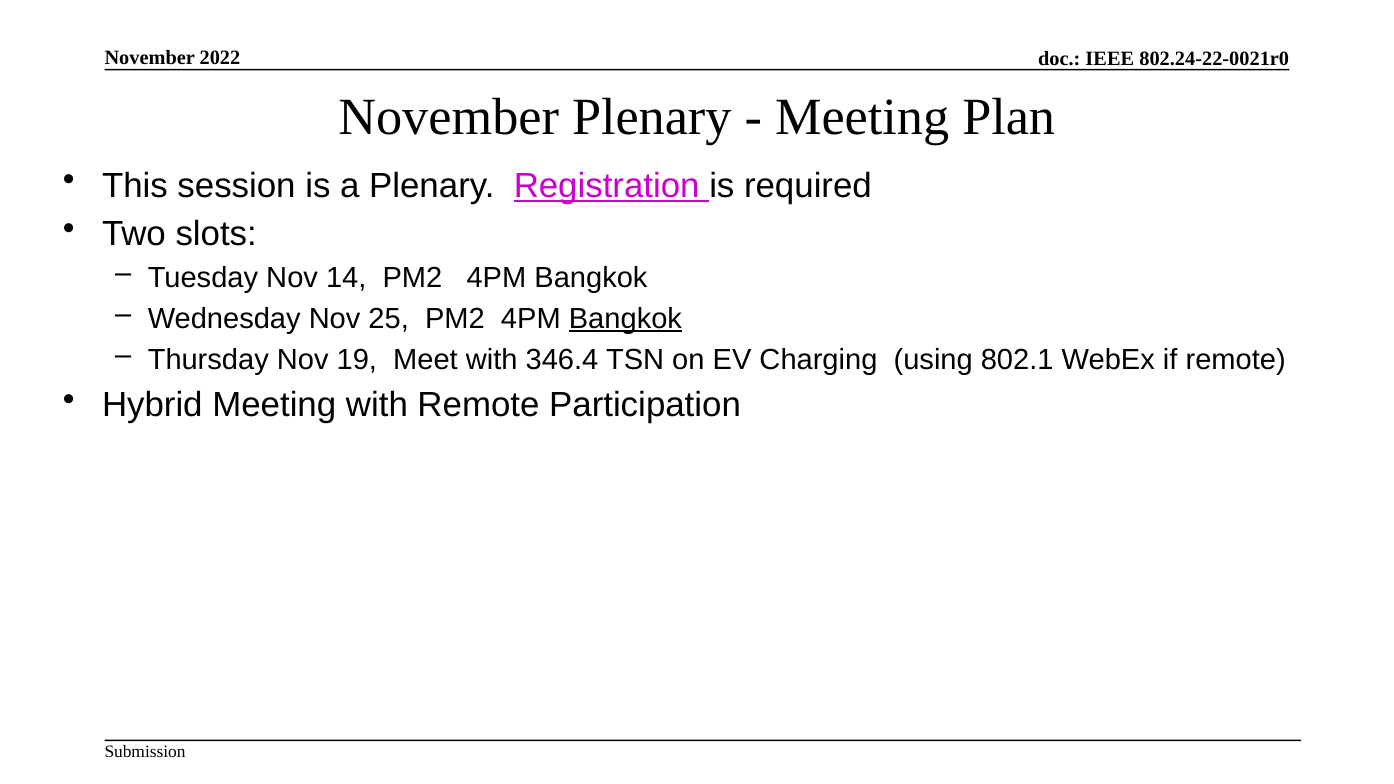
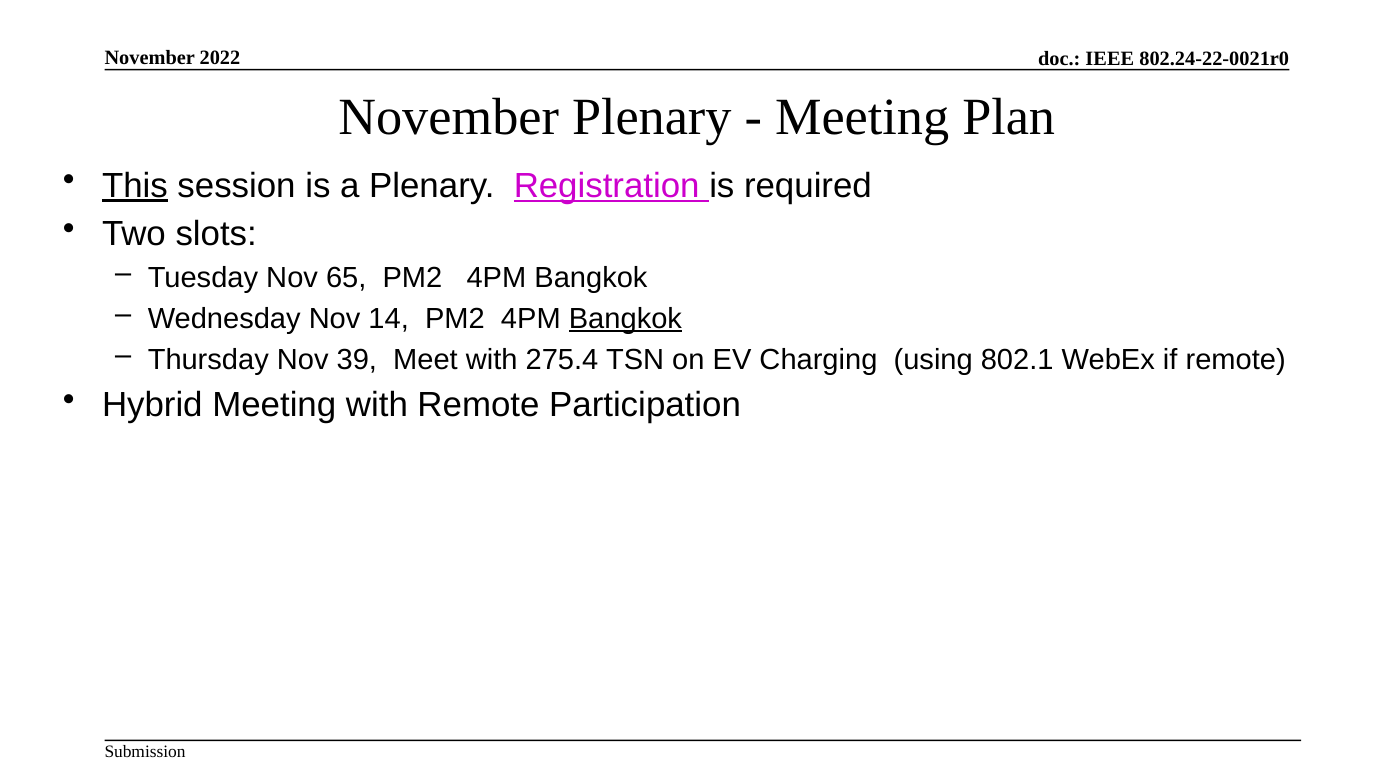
This underline: none -> present
14: 14 -> 65
25: 25 -> 14
19: 19 -> 39
346.4: 346.4 -> 275.4
